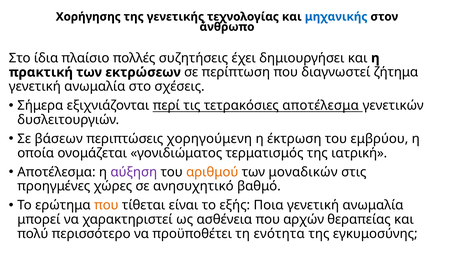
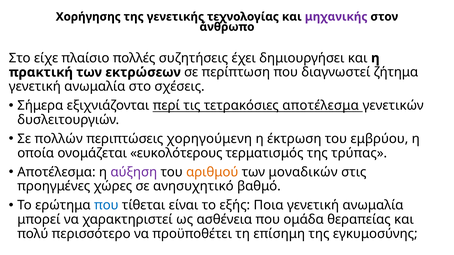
μηχανικής colour: blue -> purple
ίδια: ίδια -> είχε
βάσεων: βάσεων -> πολλών
γονιδιώματος: γονιδιώματος -> ευκολότερους
ιατρική: ιατρική -> τρύπας
που at (106, 206) colour: orange -> blue
αρχών: αρχών -> ομάδα
ενότητα: ενότητα -> επίσημη
